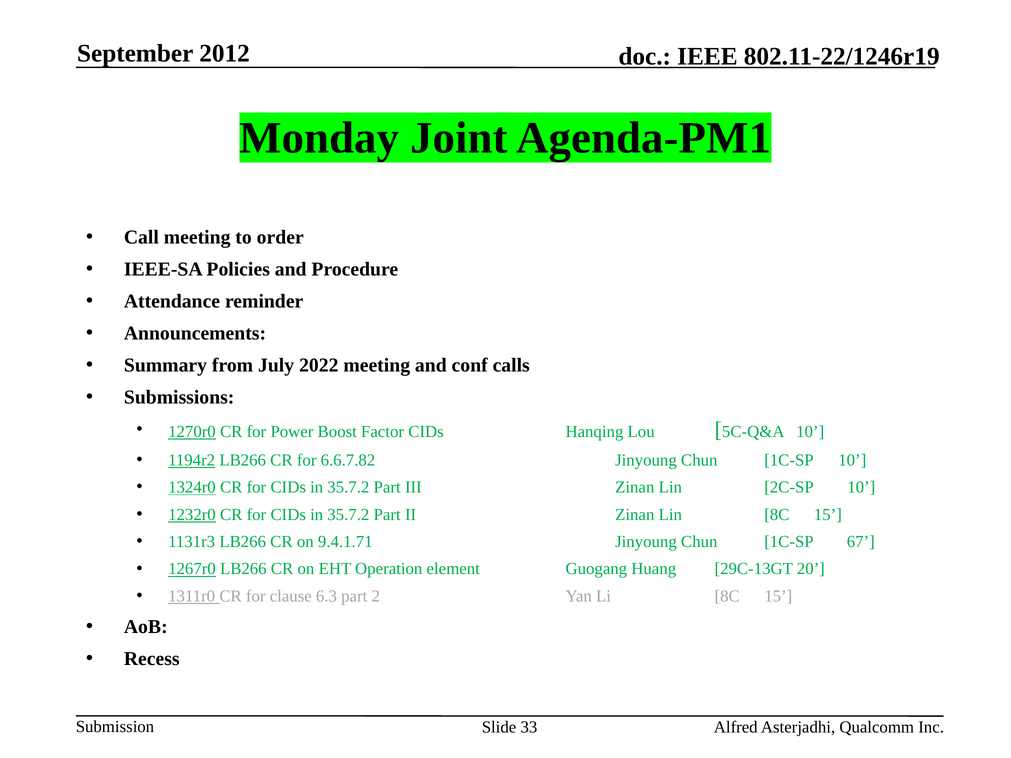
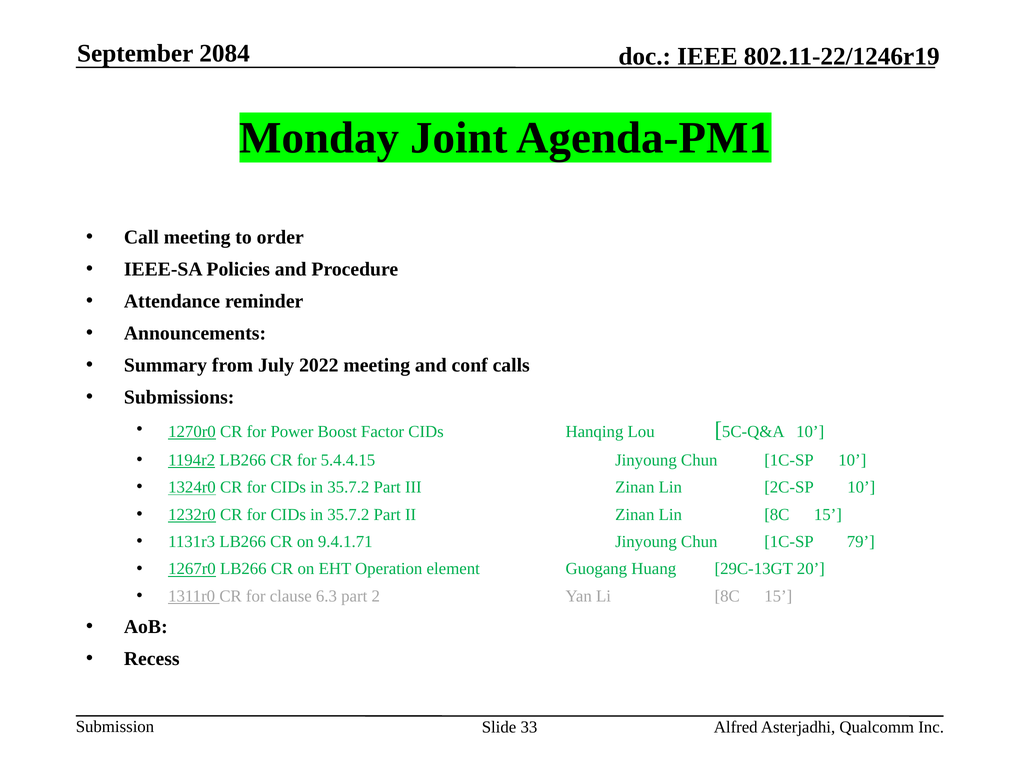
2012: 2012 -> 2084
6.6.7.82: 6.6.7.82 -> 5.4.4.15
67: 67 -> 79
